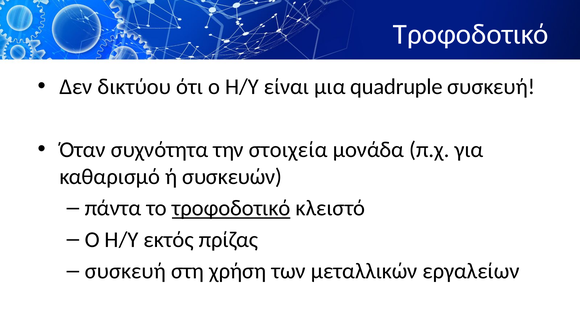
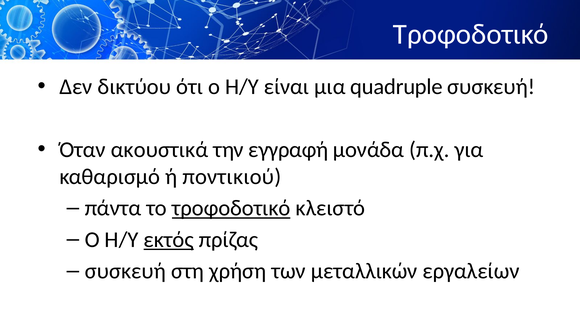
συχνότητα: συχνότητα -> ακουστικά
στοιχεία: στοιχεία -> εγγραφή
συσκευών: συσκευών -> ποντικιού
εκτός underline: none -> present
